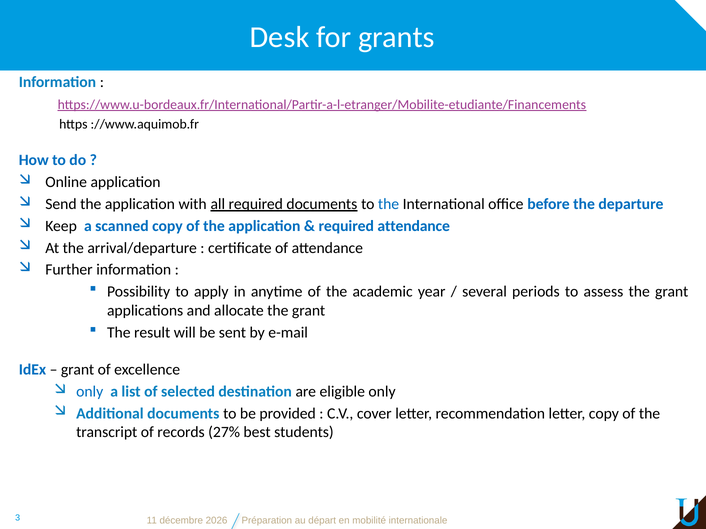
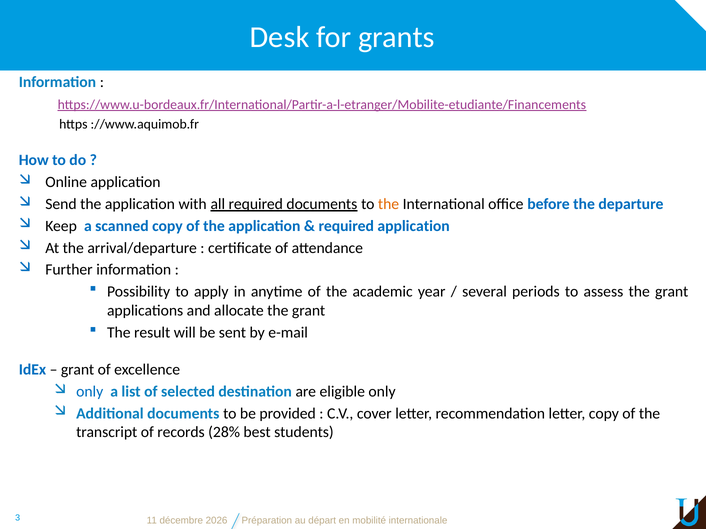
the at (389, 204) colour: blue -> orange
required attendance: attendance -> application
27%: 27% -> 28%
